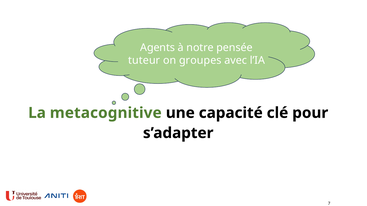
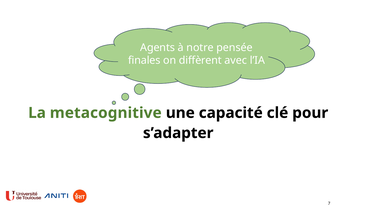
tuteur: tuteur -> finales
groupes: groupes -> diffèrent
